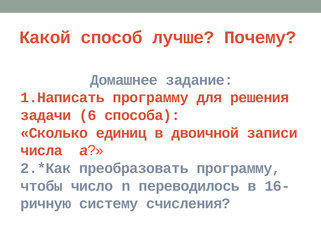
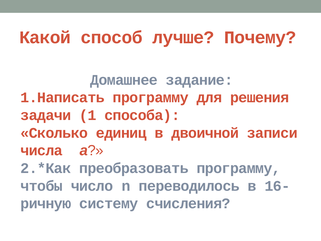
6: 6 -> 1
